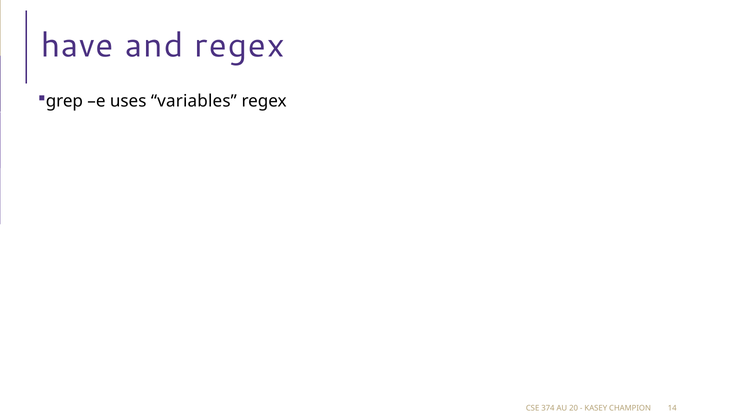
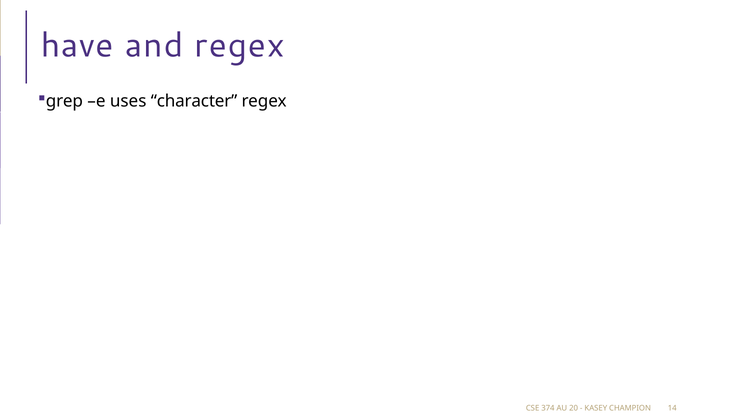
variables: variables -> character
